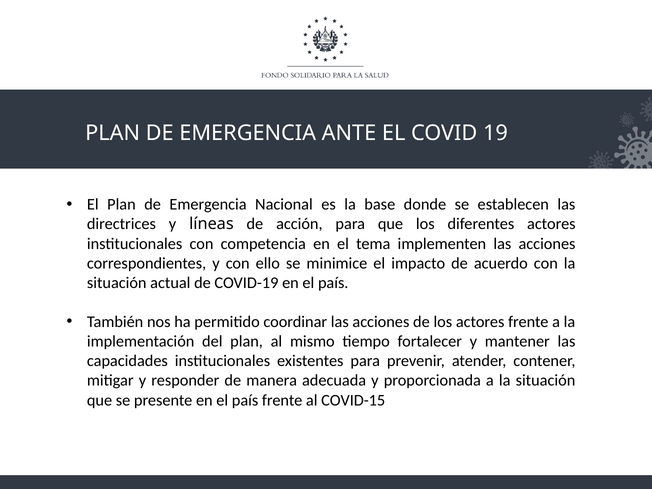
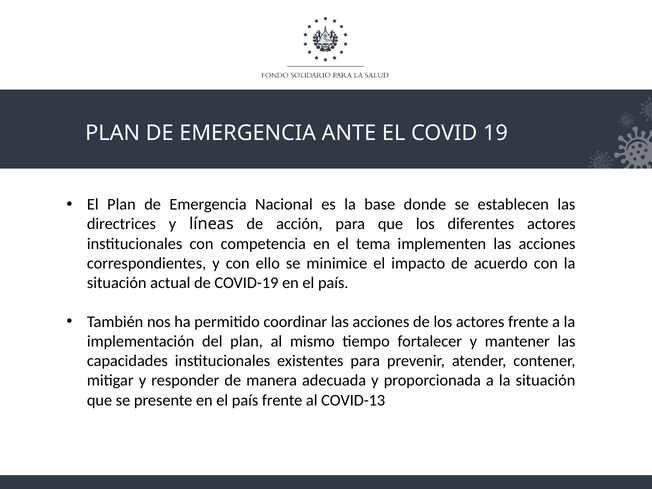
COVID-15: COVID-15 -> COVID-13
